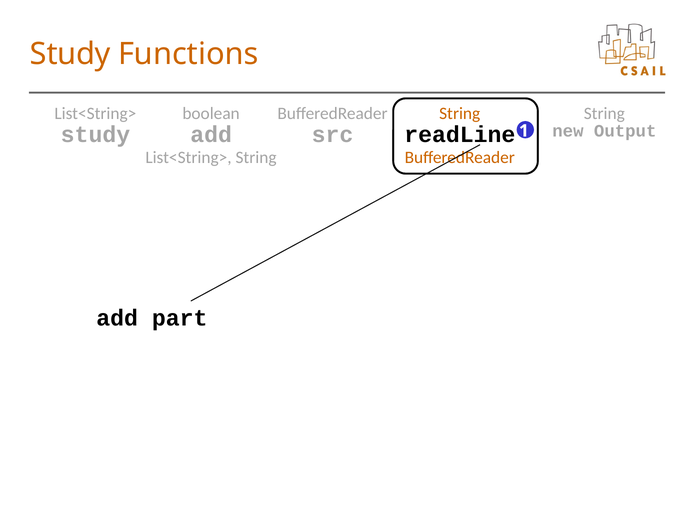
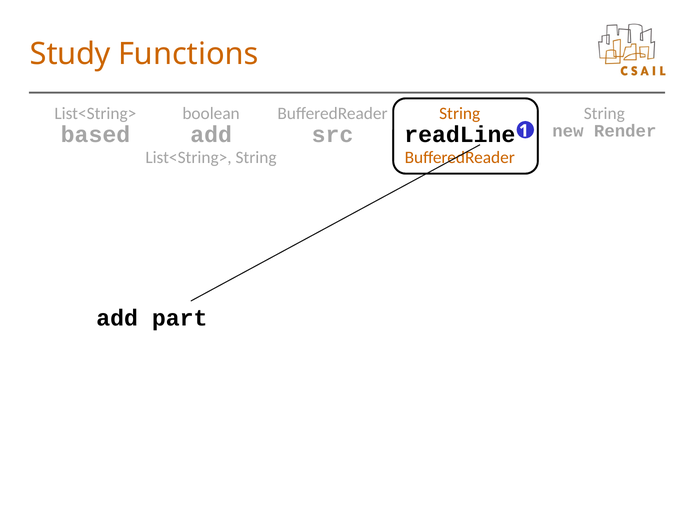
Output: Output -> Render
study at (95, 135): study -> based
